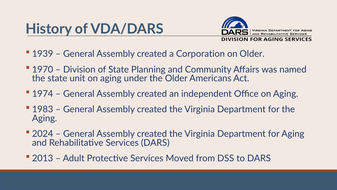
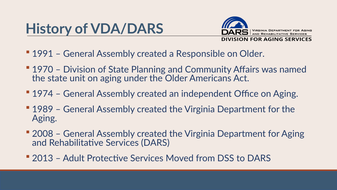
1939: 1939 -> 1991
Corporation: Corporation -> Responsible
1983: 1983 -> 1989
2024: 2024 -> 2008
